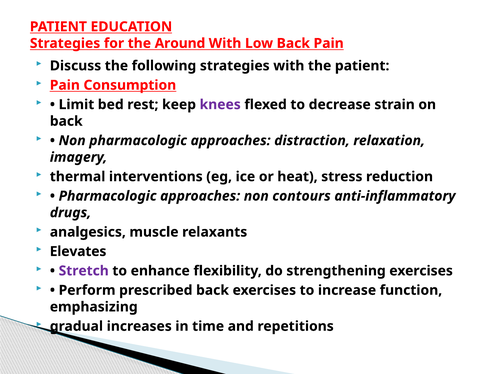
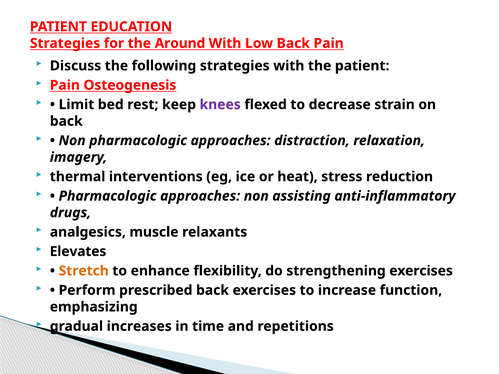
Consumption: Consumption -> Osteogenesis
contours: contours -> assisting
Stretch colour: purple -> orange
